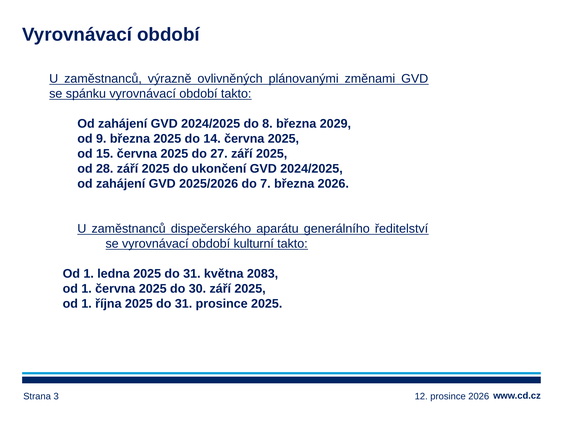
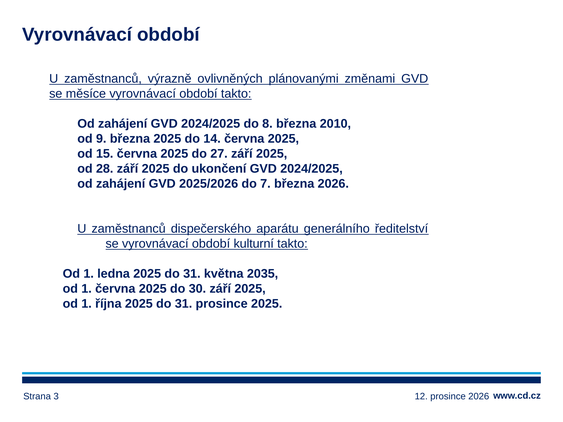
spánku: spánku -> měsíce
2029: 2029 -> 2010
2083: 2083 -> 2035
